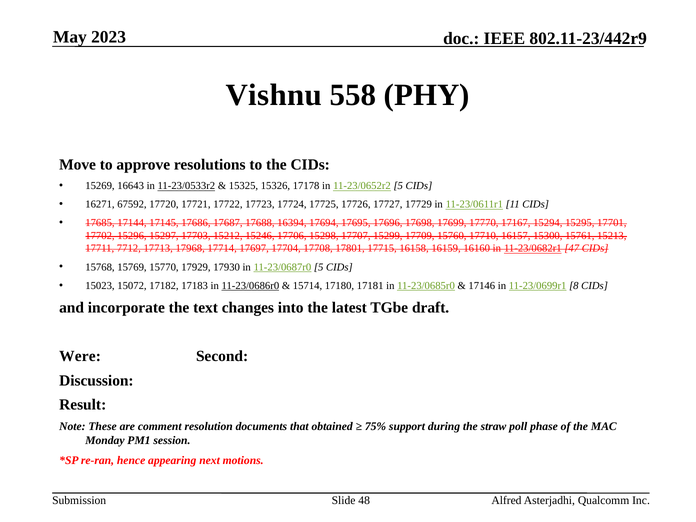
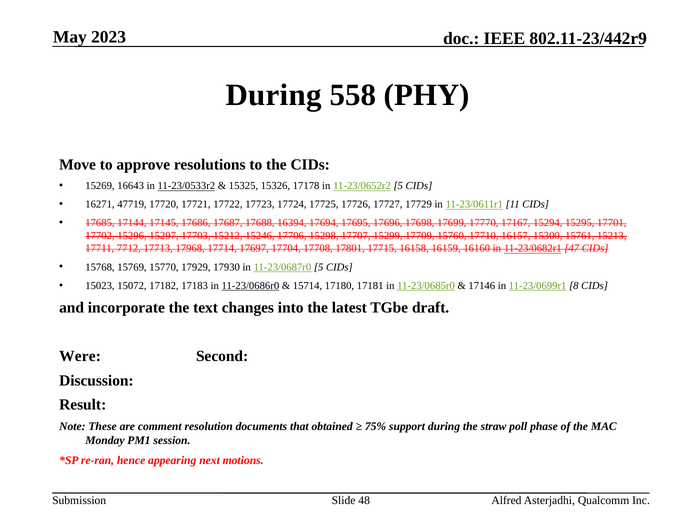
Vishnu at (274, 95): Vishnu -> During
67592: 67592 -> 47719
